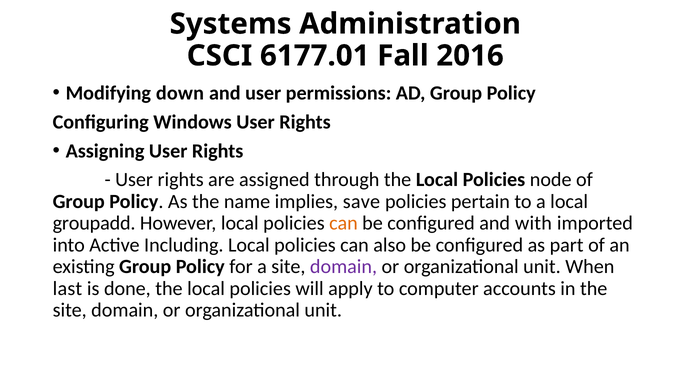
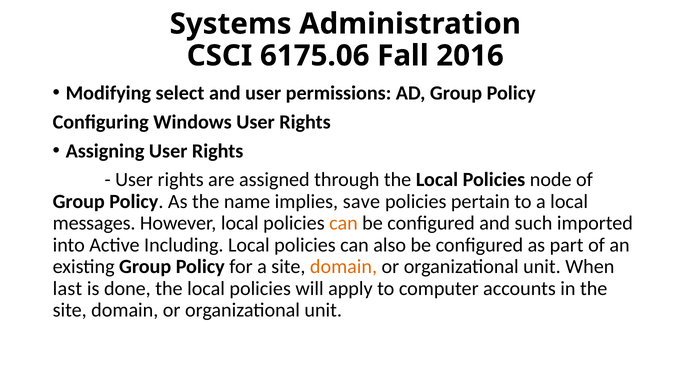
6177.01: 6177.01 -> 6175.06
down: down -> select
groupadd: groupadd -> messages
with: with -> such
domain at (344, 267) colour: purple -> orange
